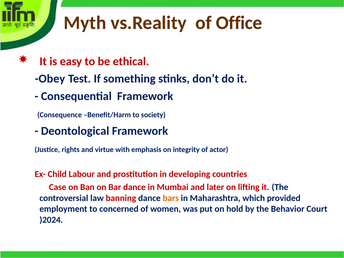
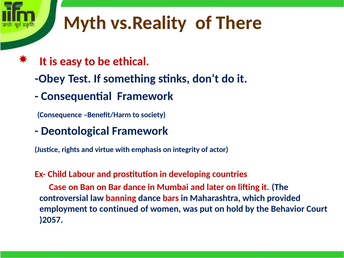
Office: Office -> There
bars colour: orange -> red
concerned: concerned -> continued
)2024: )2024 -> )2057
